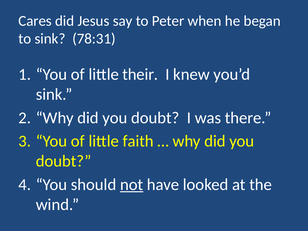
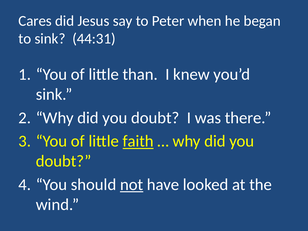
78:31: 78:31 -> 44:31
their: their -> than
faith underline: none -> present
